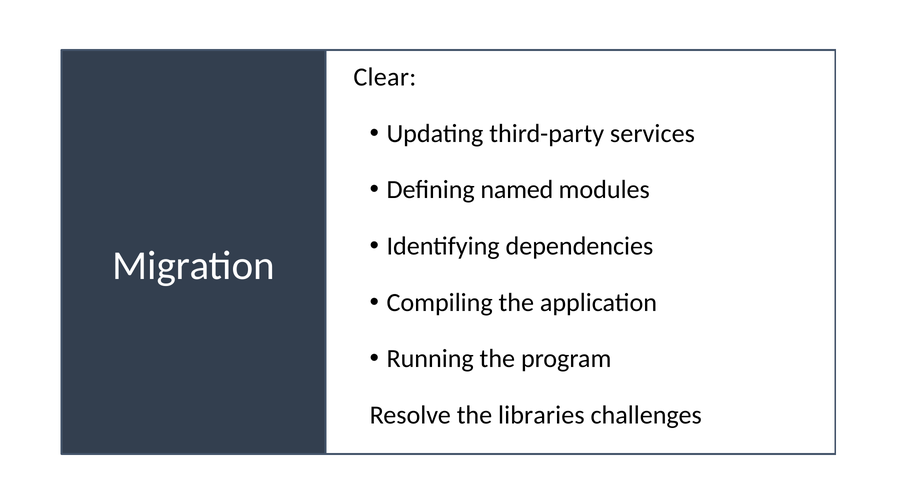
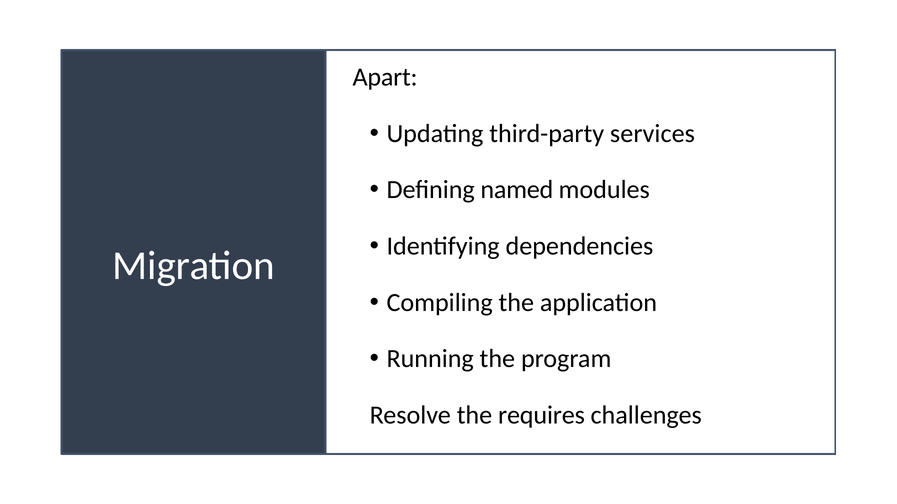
Clear: Clear -> Apart
libraries: libraries -> requires
